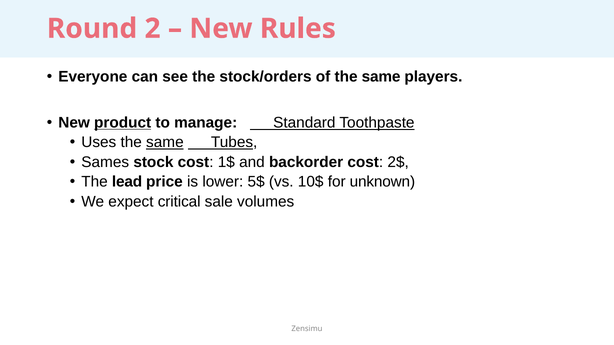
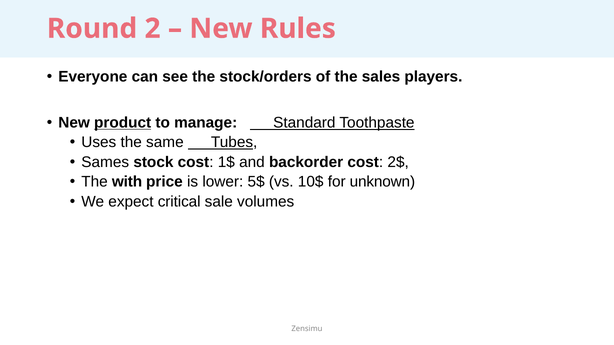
of the same: same -> sales
same at (165, 143) underline: present -> none
lead: lead -> with
